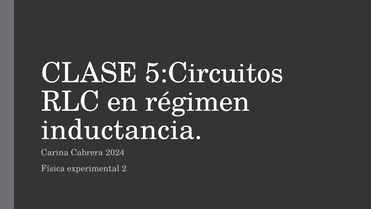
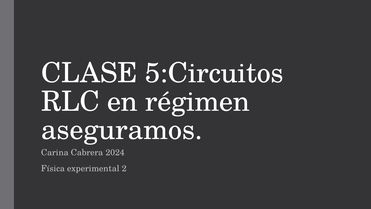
inductancia: inductancia -> aseguramos
